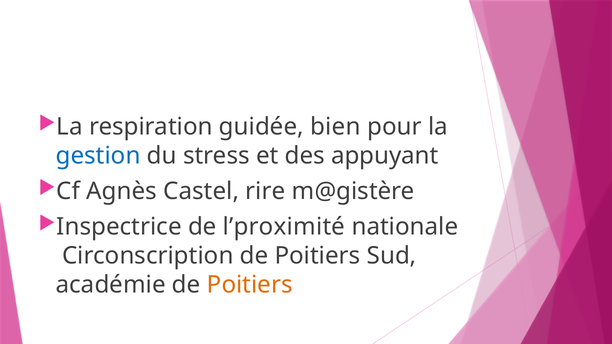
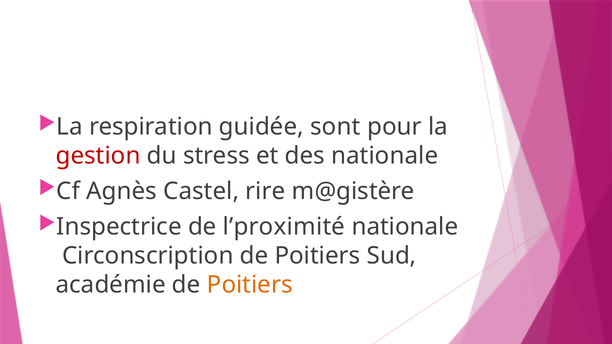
bien: bien -> sont
gestion colour: blue -> red
des appuyant: appuyant -> nationale
